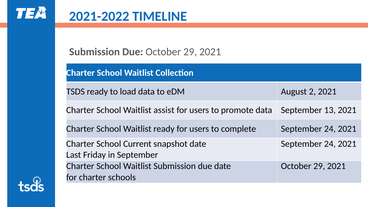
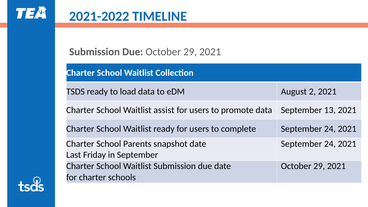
Current: Current -> Parents
